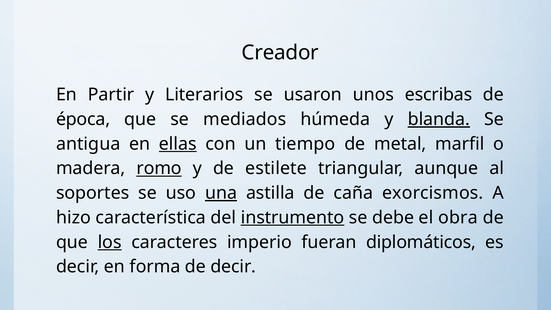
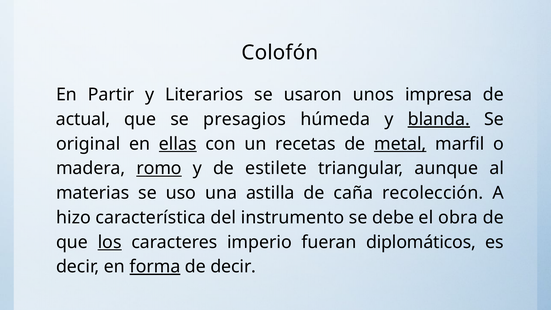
Creador: Creador -> Colofón
escribas: escribas -> impresa
época: época -> actual
mediados: mediados -> presagios
antigua: antigua -> original
tiempo: tiempo -> recetas
metal underline: none -> present
soportes: soportes -> materias
una underline: present -> none
exorcismos: exorcismos -> recolección
instrumento underline: present -> none
forma underline: none -> present
